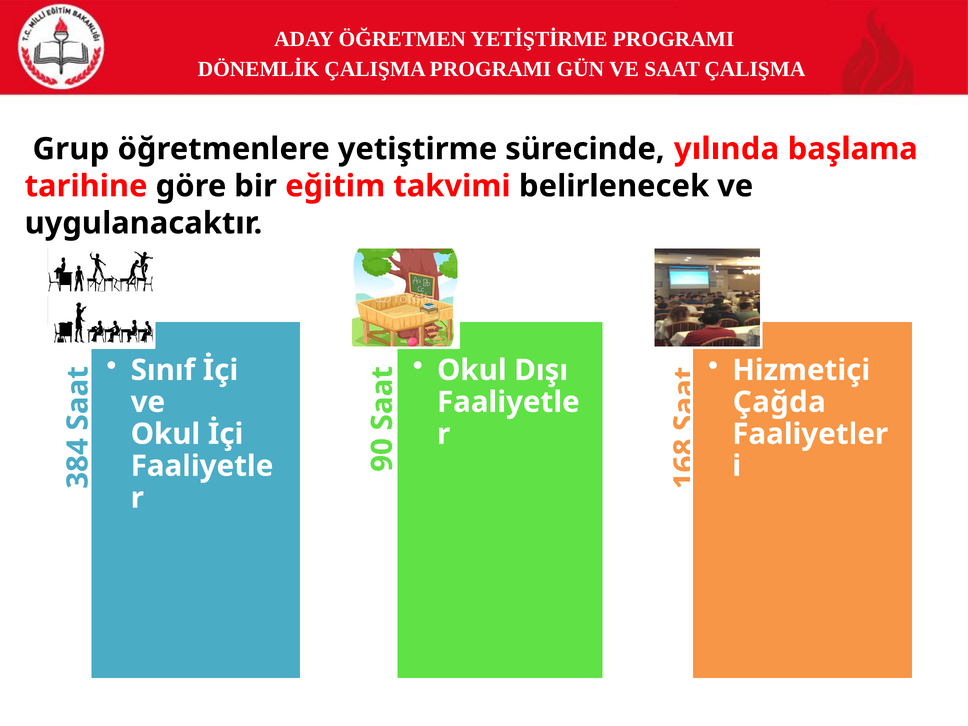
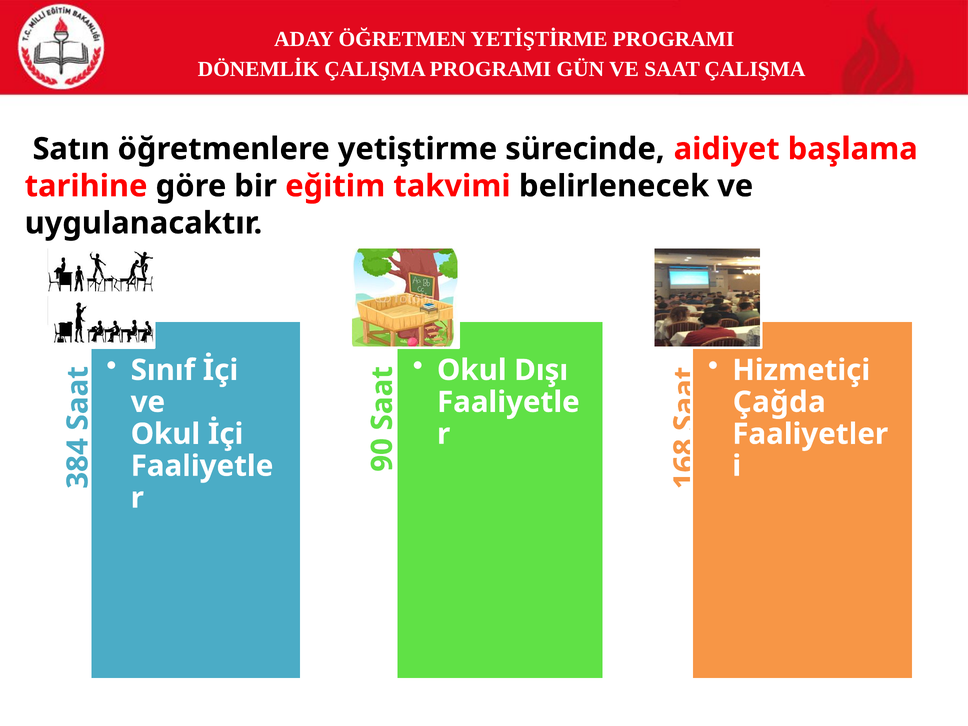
Grup: Grup -> Satın
yılında: yılında -> aidiyet
